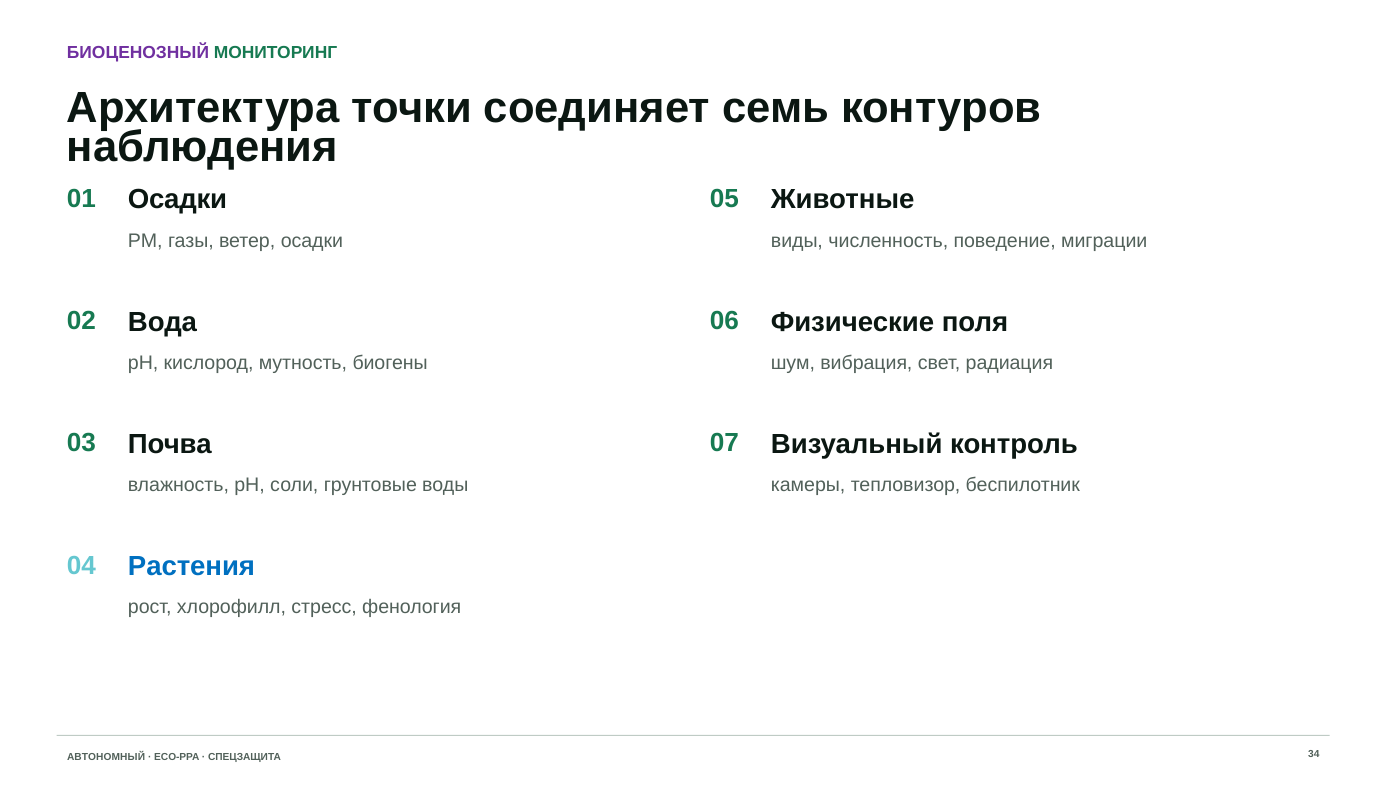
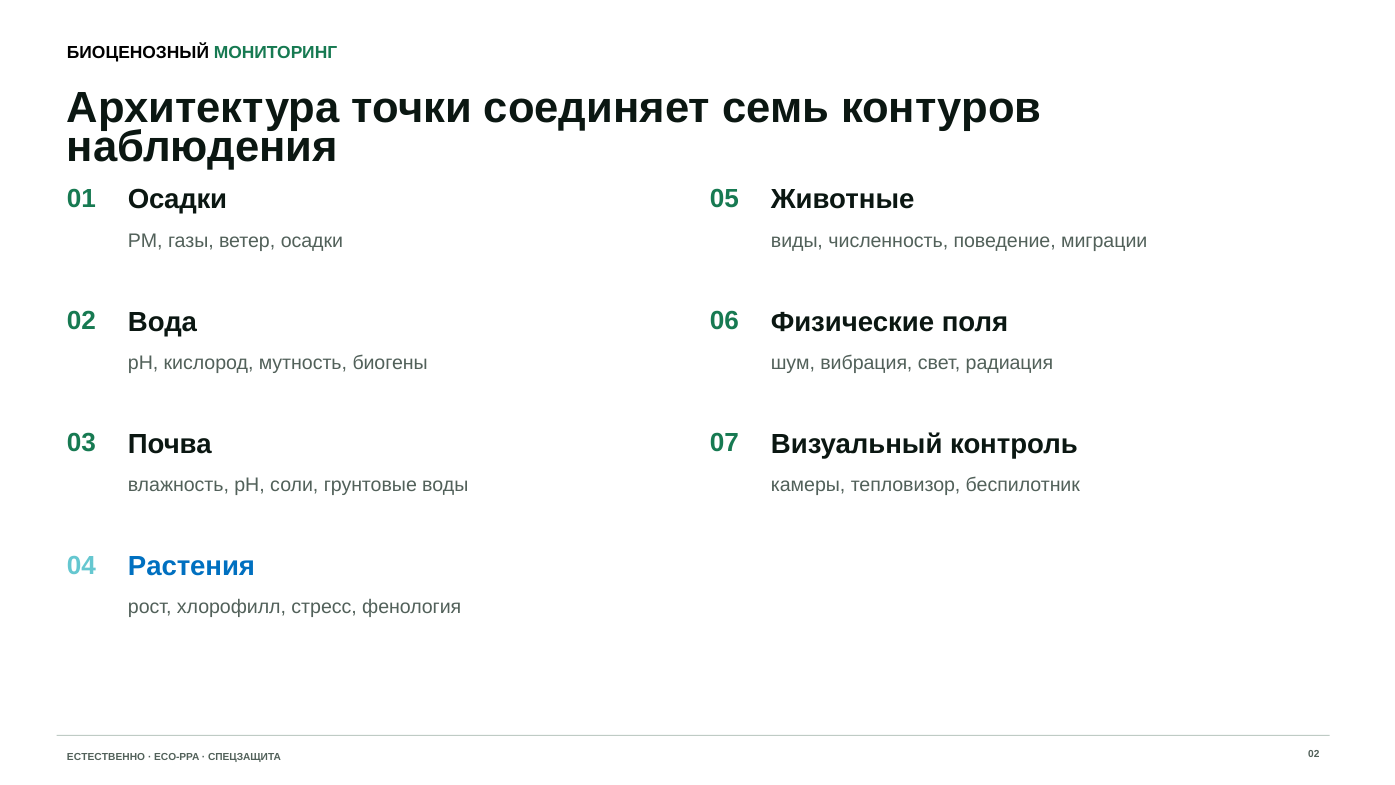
БИОЦЕНОЗНЫЙ colour: purple -> black
АВТОНОМНЫЙ: АВТОНОМНЫЙ -> ЕСТЕСТВЕННО
СПЕЦЗАЩИТА 34: 34 -> 02
